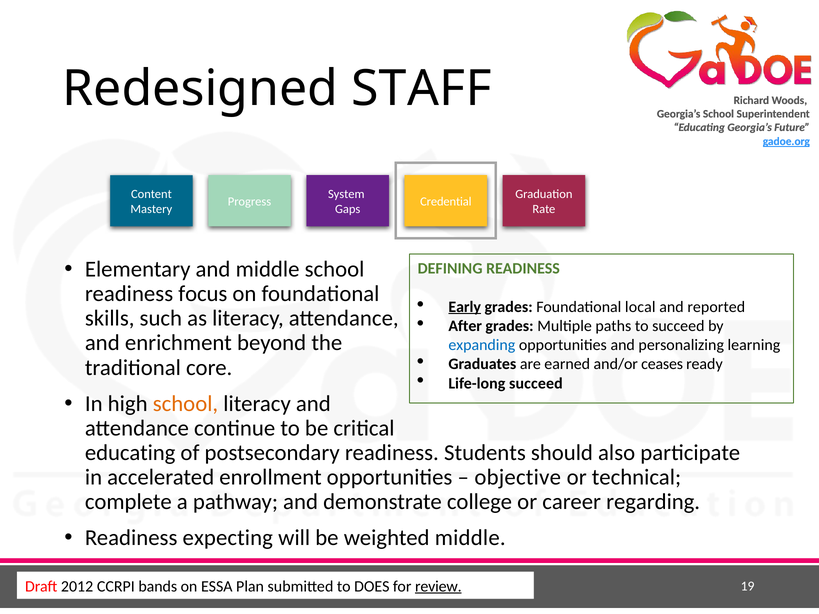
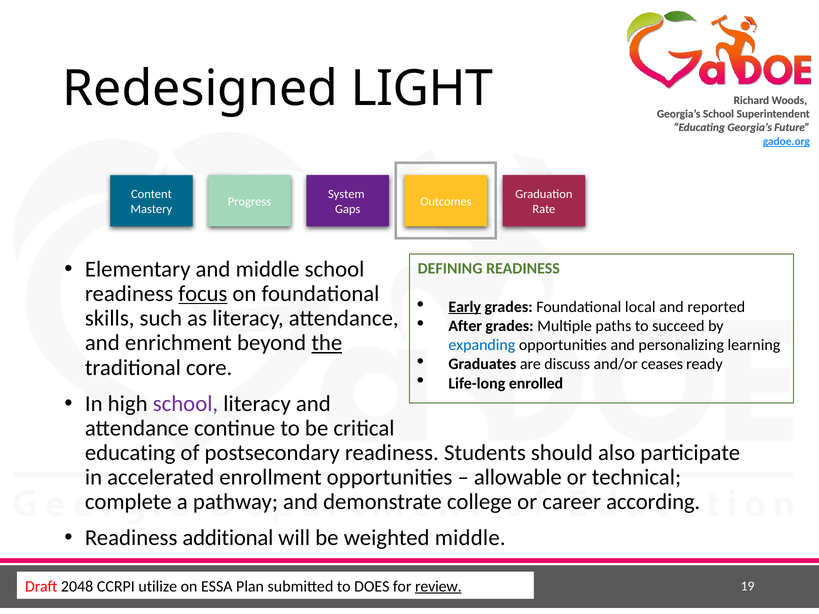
STAFF: STAFF -> LIGHT
Credential: Credential -> Outcomes
focus underline: none -> present
the underline: none -> present
earned: earned -> discuss
Life-long succeed: succeed -> enrolled
school at (185, 404) colour: orange -> purple
objective: objective -> allowable
regarding: regarding -> according
expecting: expecting -> additional
2012: 2012 -> 2048
bands: bands -> utilize
